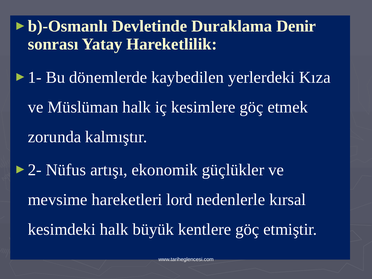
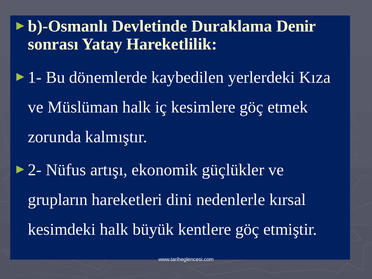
mevsime: mevsime -> grupların
lord: lord -> dini
